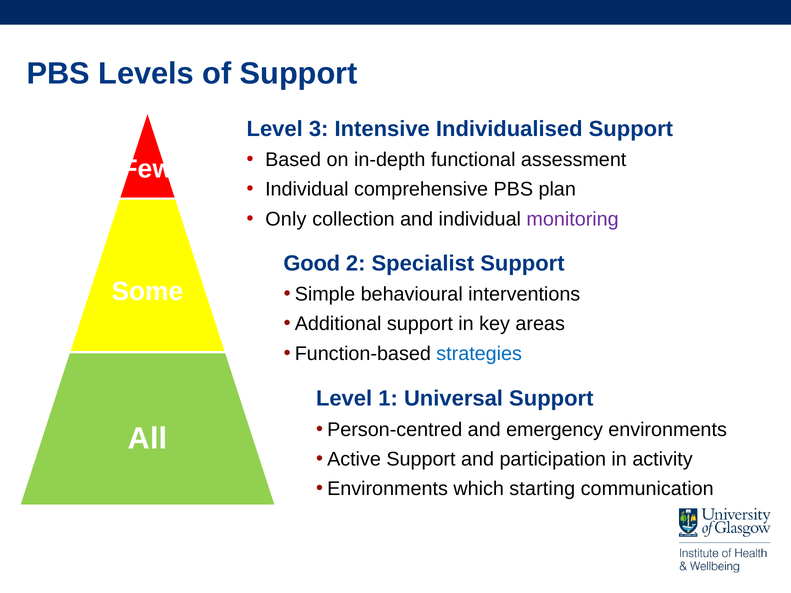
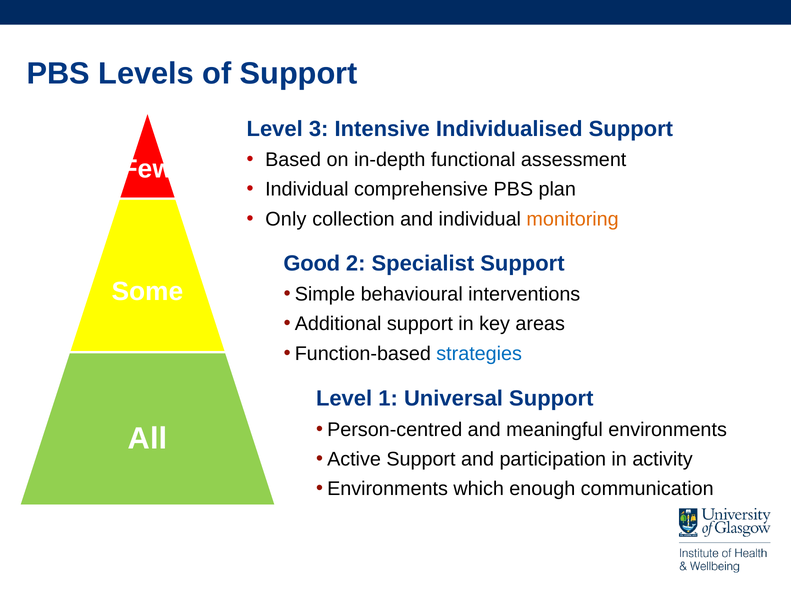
monitoring colour: purple -> orange
emergency: emergency -> meaningful
starting: starting -> enough
